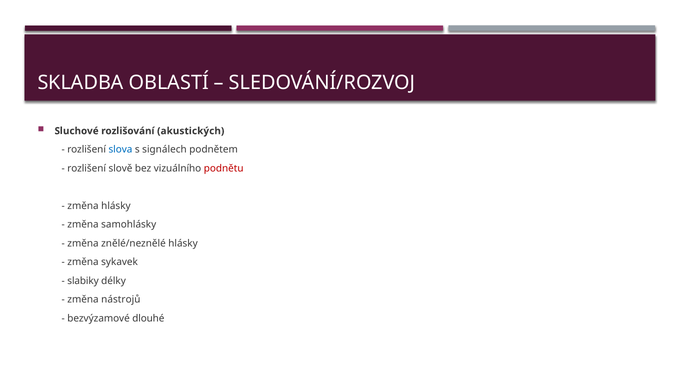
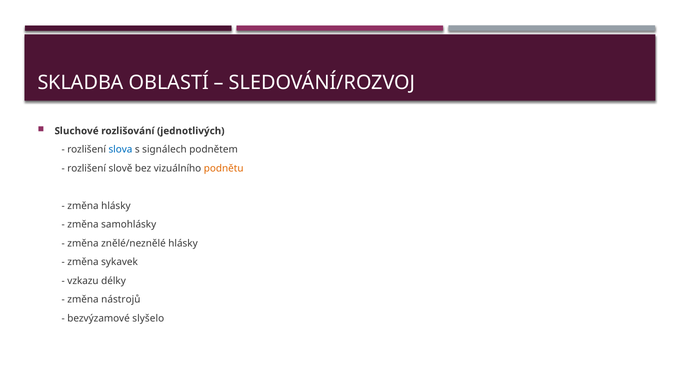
akustických: akustických -> jednotlivých
podnětu colour: red -> orange
slabiky: slabiky -> vzkazu
dlouhé: dlouhé -> slyšelo
